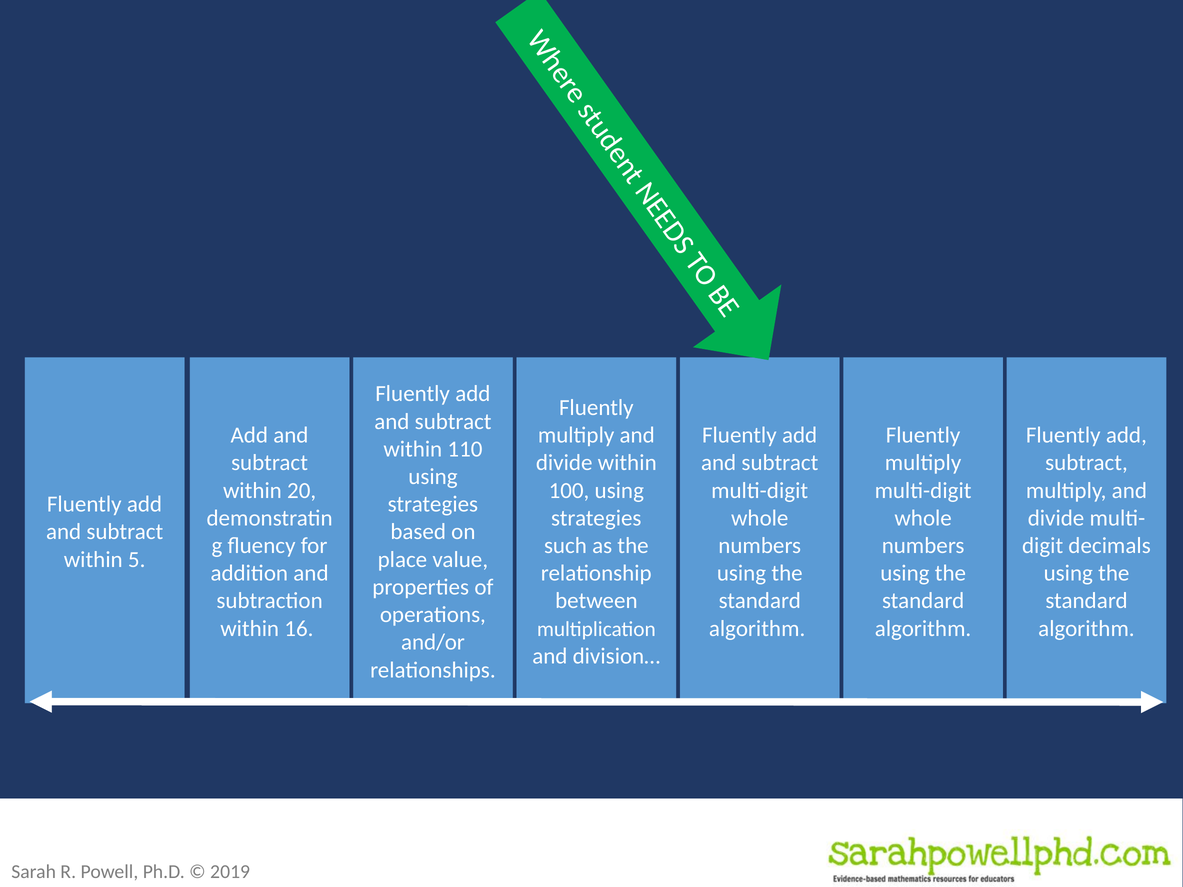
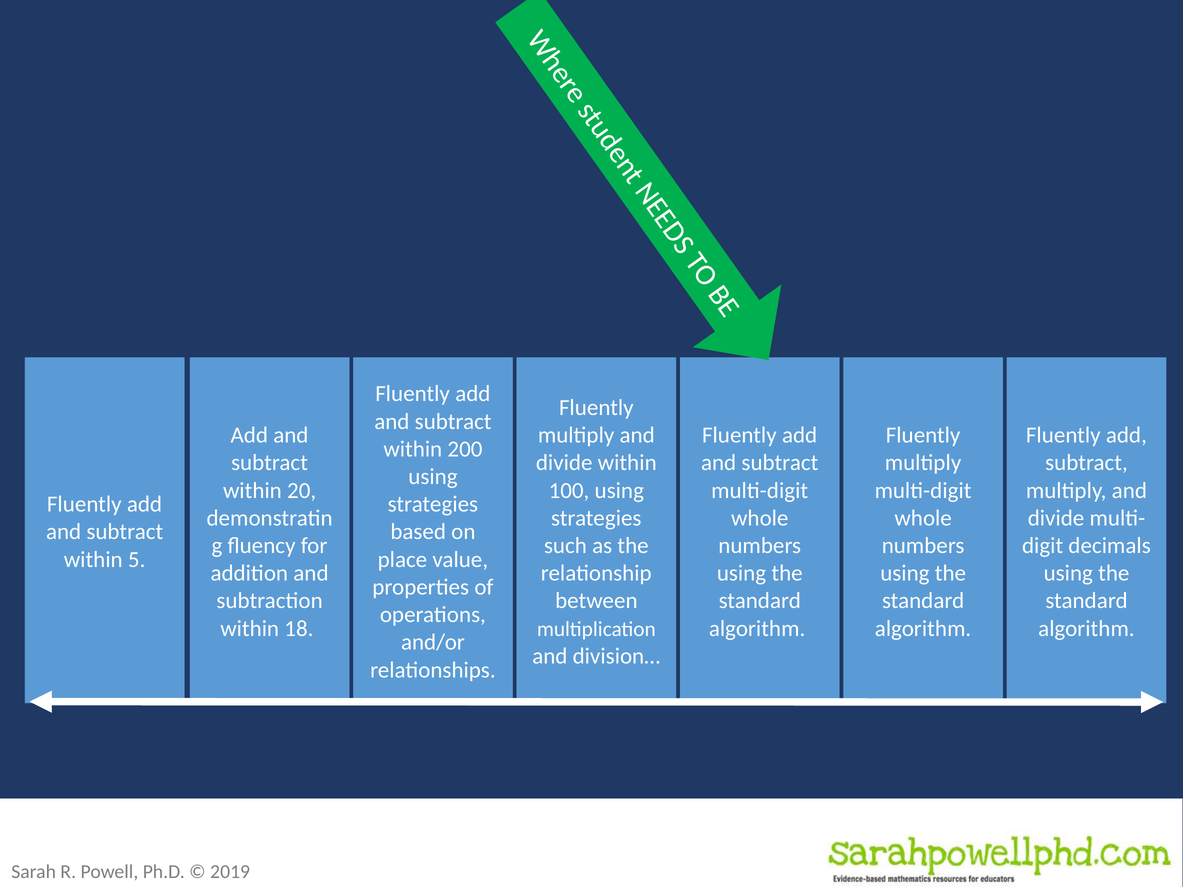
110: 110 -> 200
16: 16 -> 18
